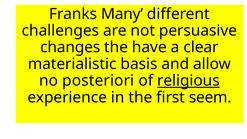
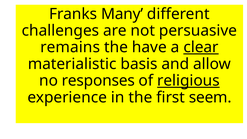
changes: changes -> remains
clear underline: none -> present
posteriori: posteriori -> responses
